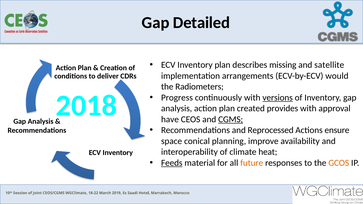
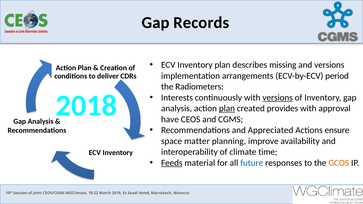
Detailed: Detailed -> Records
and satellite: satellite -> versions
would: would -> period
Progress: Progress -> Interests
plan at (227, 109) underline: none -> present
CGMS underline: present -> none
Reprocessed: Reprocessed -> Appreciated
conical: conical -> matter
heat: heat -> time
future colour: orange -> blue
